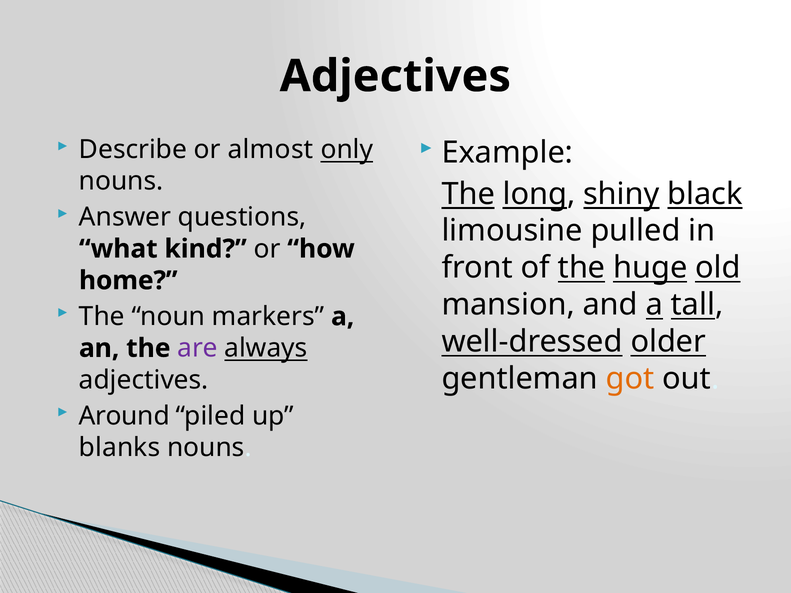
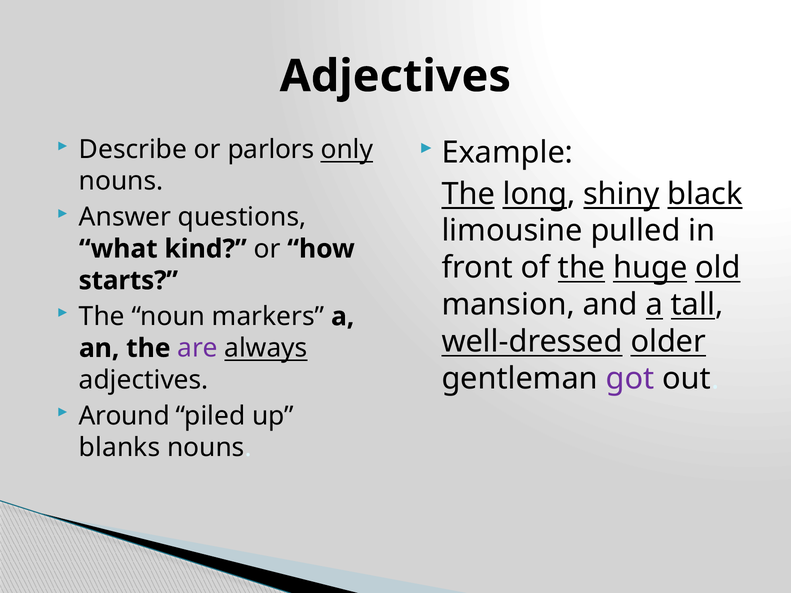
almost: almost -> parlors
home: home -> starts
got colour: orange -> purple
